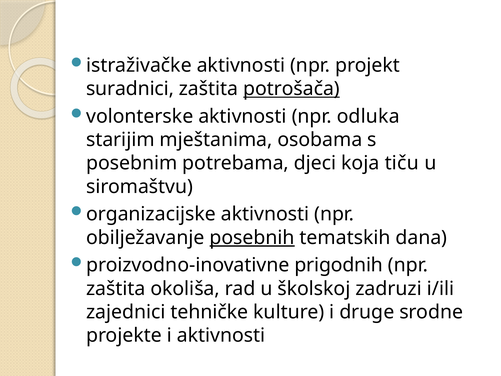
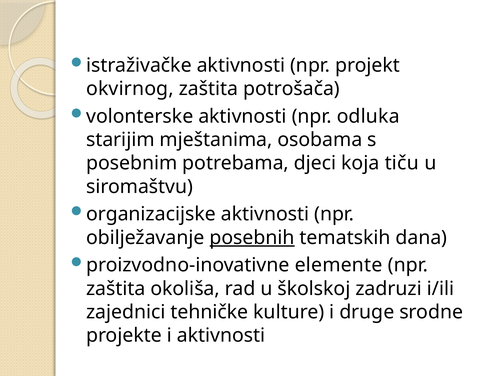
suradnici: suradnici -> okvirnog
potrošača underline: present -> none
prigodnih: prigodnih -> elemente
